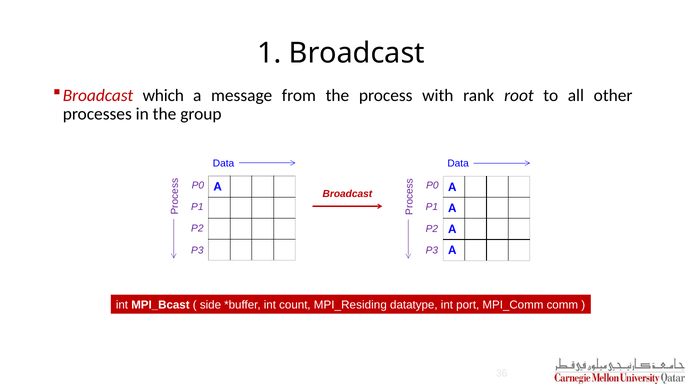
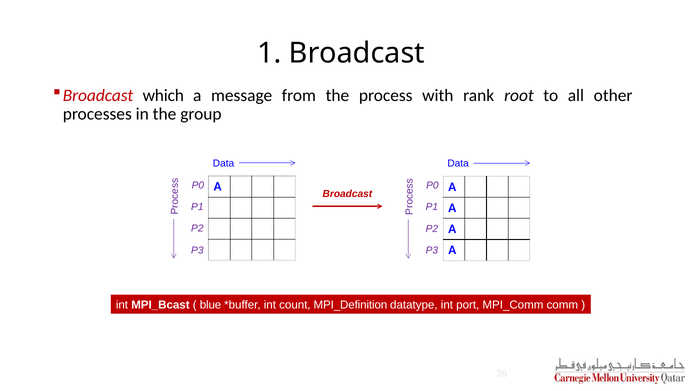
side: side -> blue
MPI_Residing: MPI_Residing -> MPI_Definition
